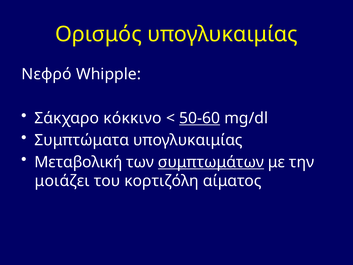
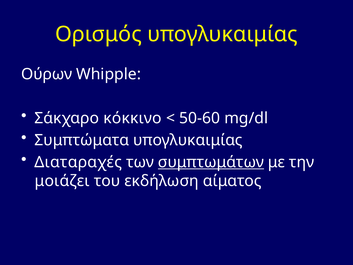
Νεφρό: Νεφρό -> Ούρων
50-60 underline: present -> none
Μεταβολική: Μεταβολική -> Διαταραχές
κορτιζόλη: κορτιζόλη -> εκδήλωση
